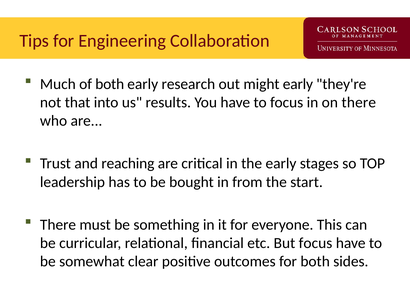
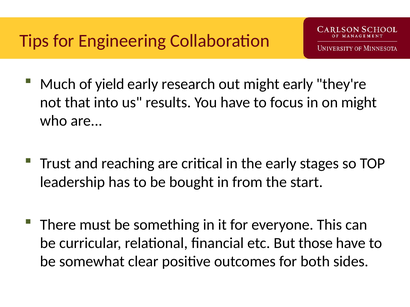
of both: both -> yield
on there: there -> might
But focus: focus -> those
